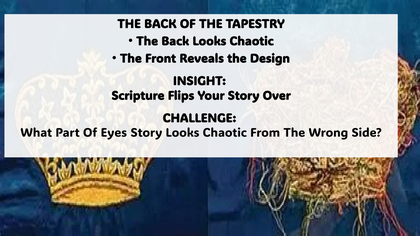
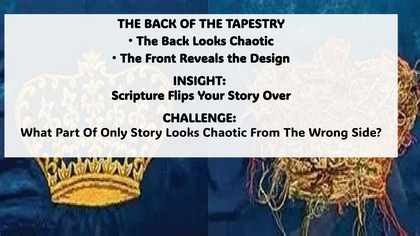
Eyes: Eyes -> Only
